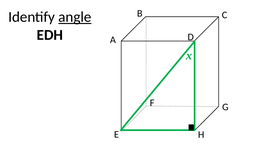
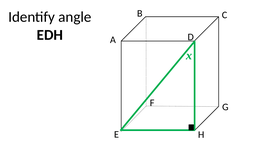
angle underline: present -> none
